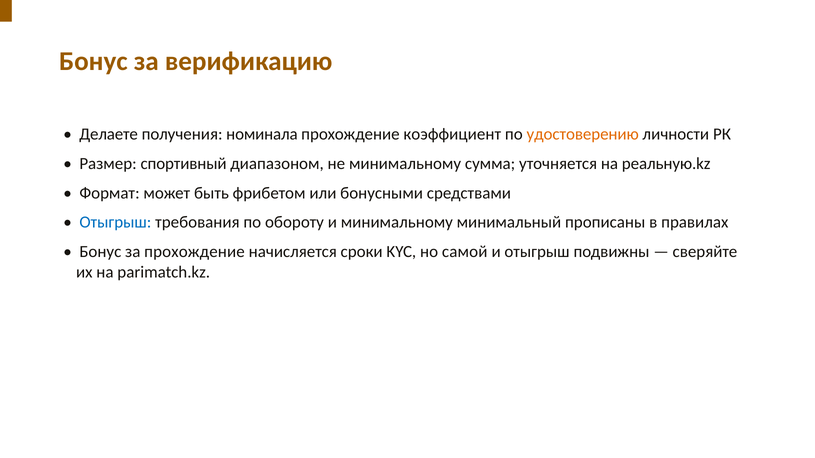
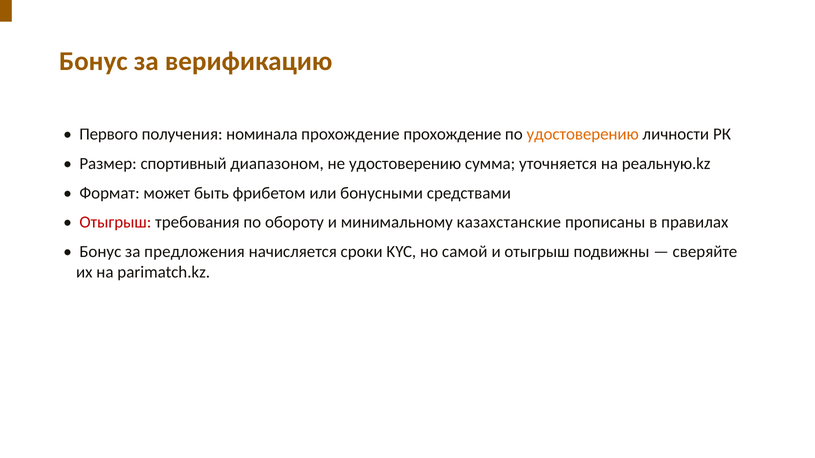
Делаете: Делаете -> Первого
прохождение коэффициент: коэффициент -> прохождение
не минимальному: минимальному -> удостоверению
Отыгрыш at (115, 223) colour: blue -> red
минимальный: минимальный -> казахстанские
за прохождение: прохождение -> предложения
